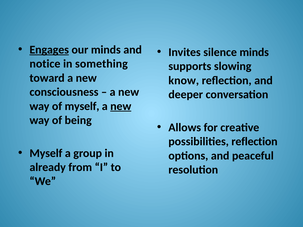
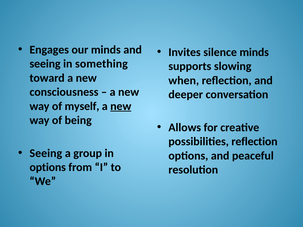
Engages underline: present -> none
notice at (45, 64): notice -> seeing
know: know -> when
Myself at (46, 153): Myself -> Seeing
already at (48, 167): already -> options
